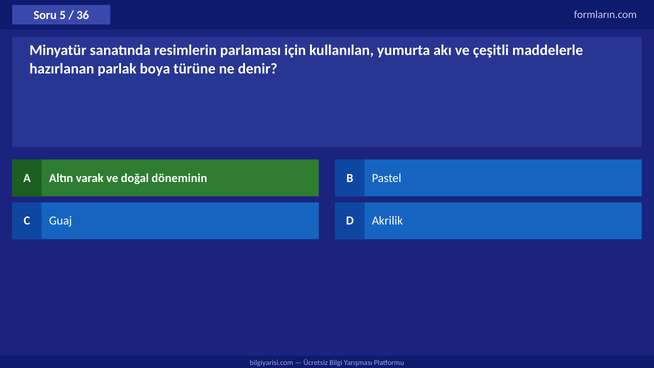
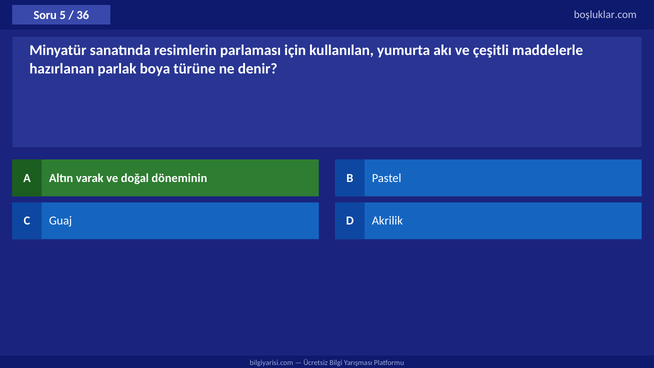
formların.com: formların.com -> boşluklar.com
